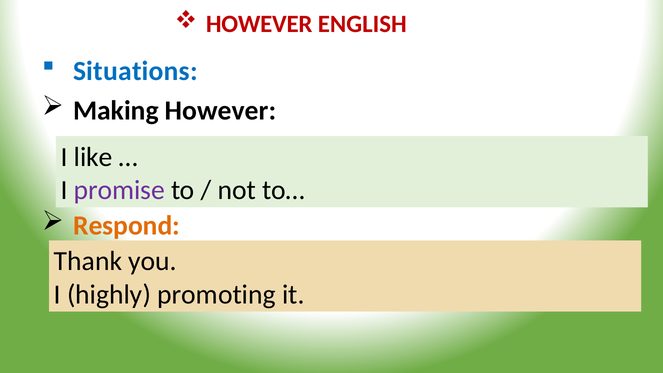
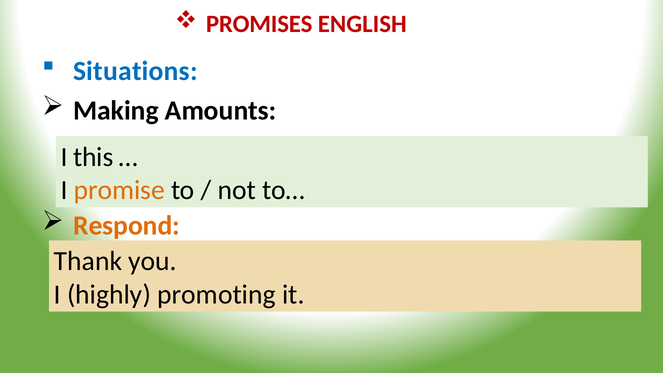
HOWEVER at (259, 24): HOWEVER -> PROMISES
Making However: However -> Amounts
like: like -> this
promise colour: purple -> orange
